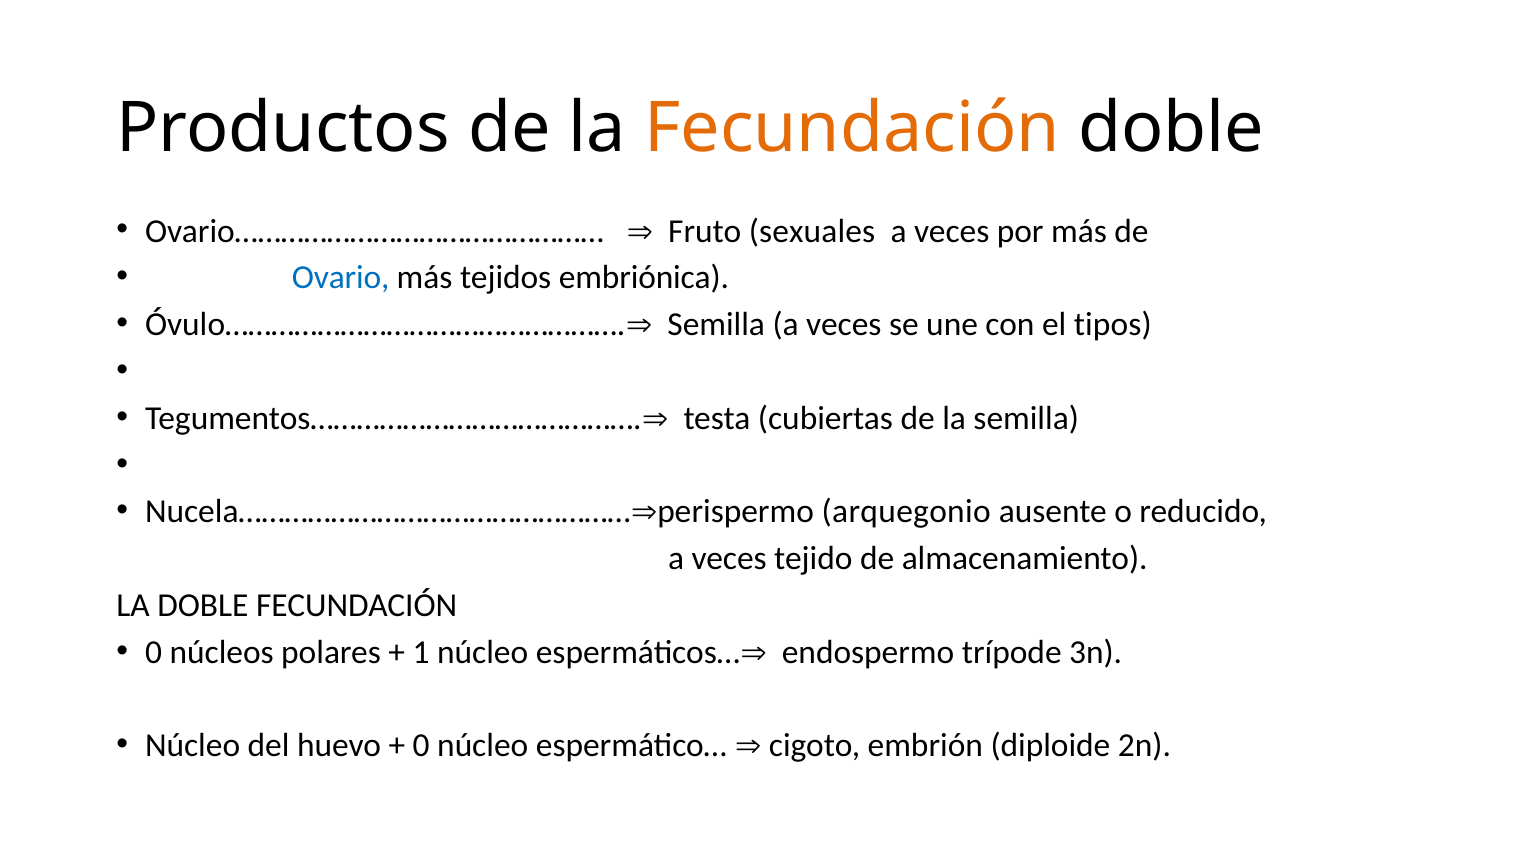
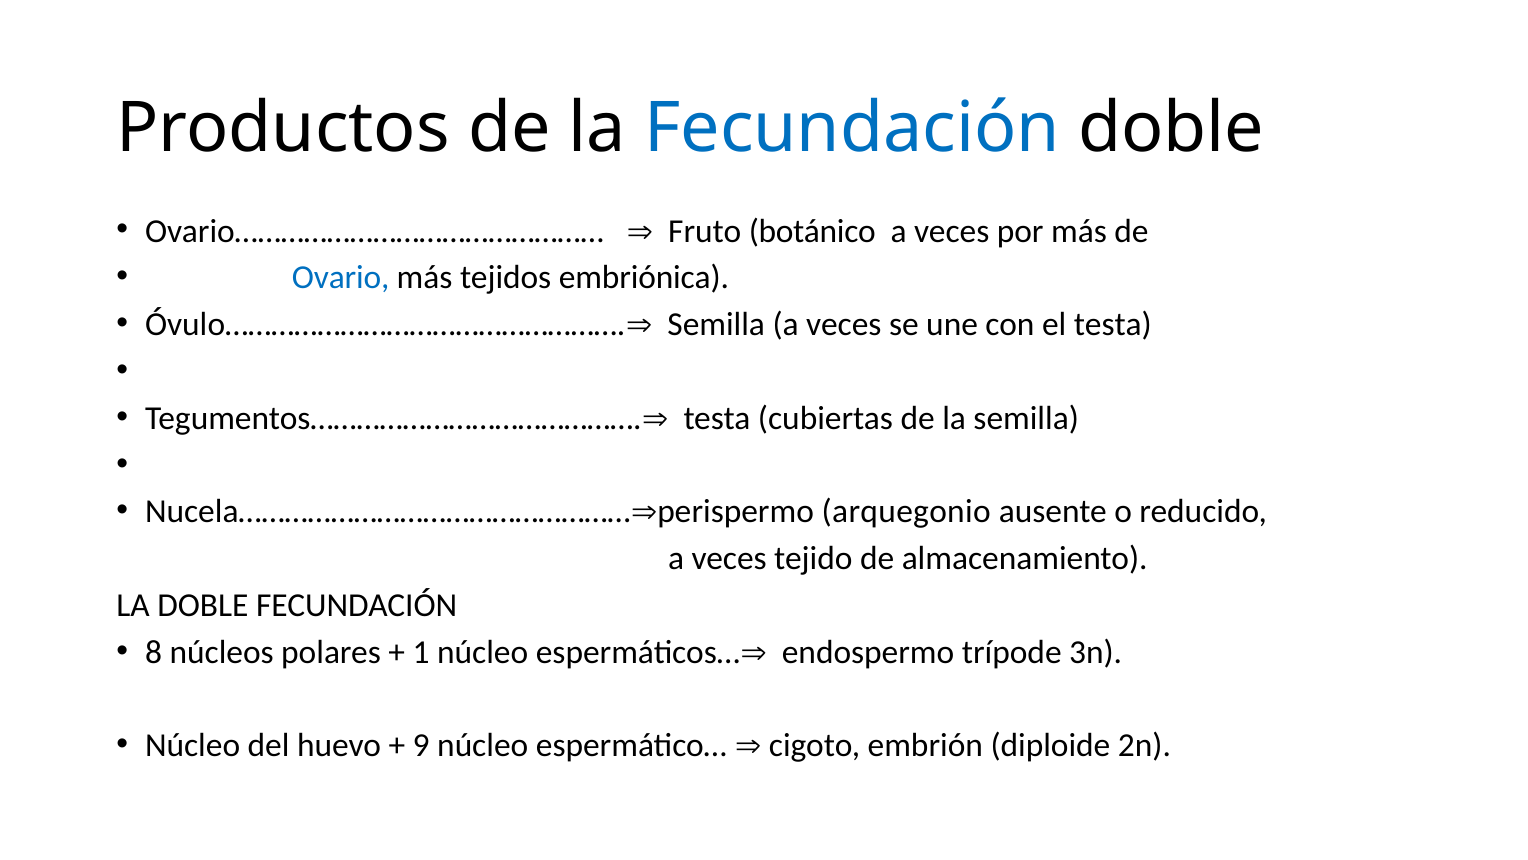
Fecundación at (852, 128) colour: orange -> blue
sexuales: sexuales -> botánico
el tipos: tipos -> testa
0 at (154, 652): 0 -> 8
0 at (421, 745): 0 -> 9
